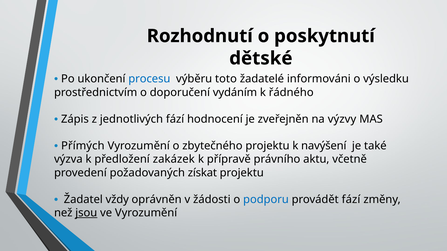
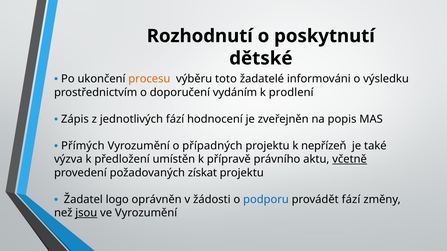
procesu colour: blue -> orange
řádného: řádného -> prodlení
výzvy: výzvy -> popis
zbytečného: zbytečného -> případných
navýšení: navýšení -> nepřízeň
zakázek: zakázek -> umístěn
včetně underline: none -> present
vždy: vždy -> logo
